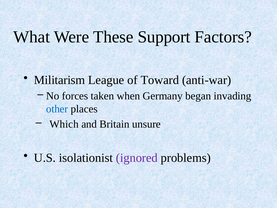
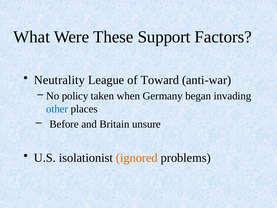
Militarism: Militarism -> Neutrality
forces: forces -> policy
Which: Which -> Before
ignored colour: purple -> orange
